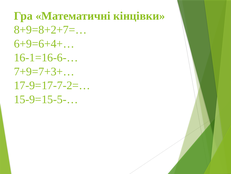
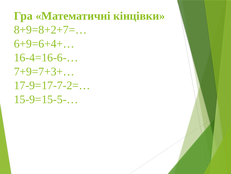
16-1=16-6-…: 16-1=16-6-… -> 16-4=16-6-…
